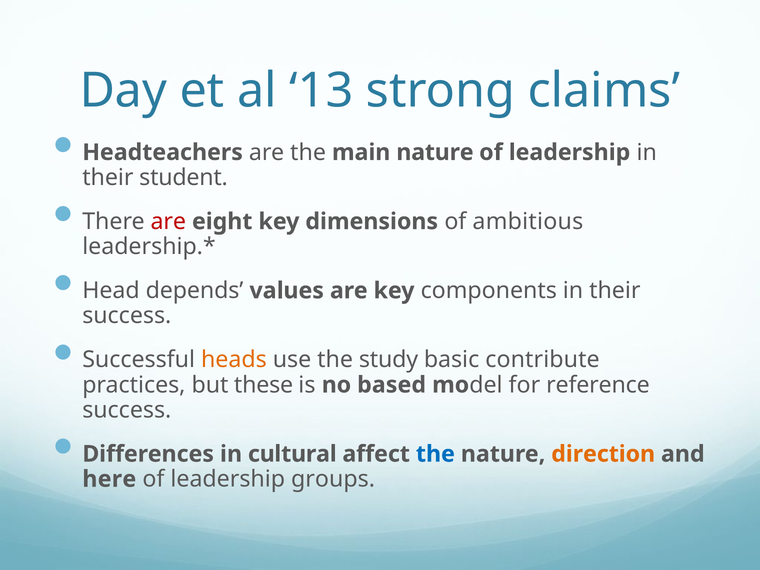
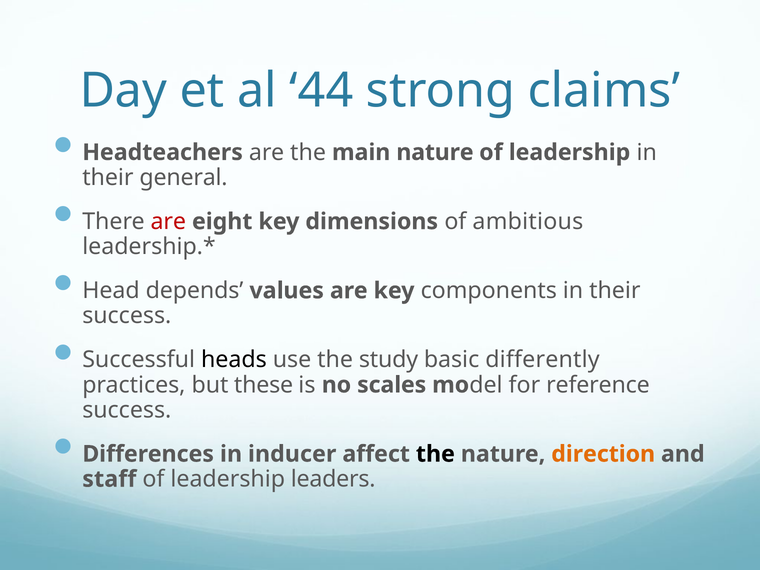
13: 13 -> 44
student: student -> general
heads colour: orange -> black
contribute: contribute -> differently
based: based -> scales
cultural: cultural -> inducer
the at (435, 454) colour: blue -> black
here: here -> staff
groups: groups -> leaders
